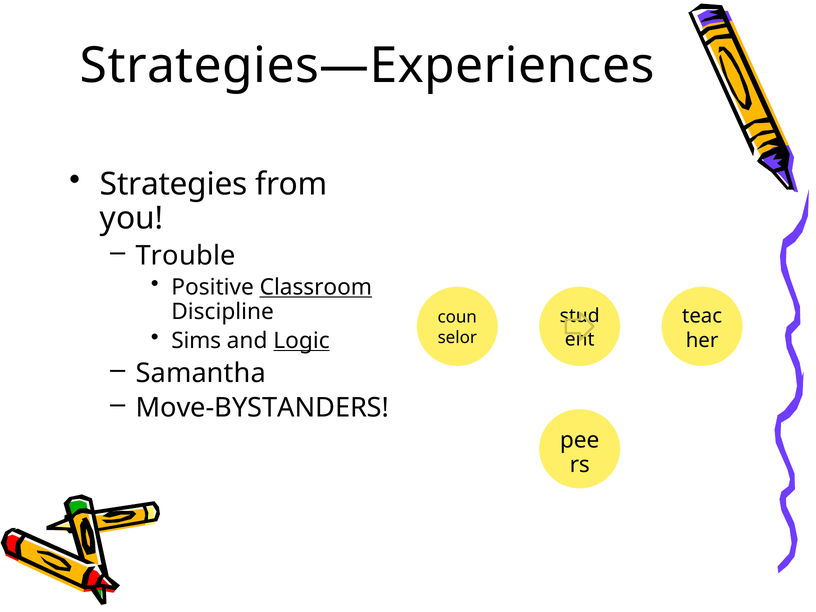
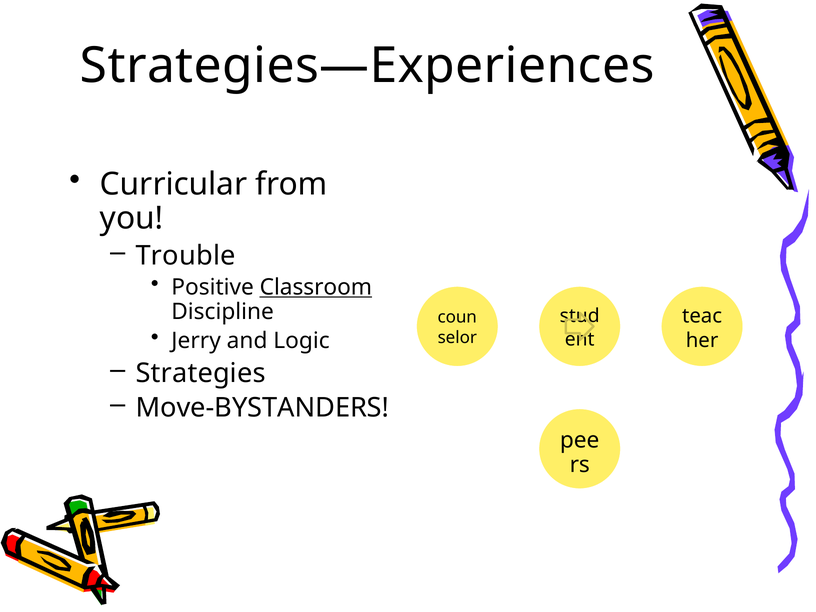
Strategies: Strategies -> Curricular
Sims: Sims -> Jerry
Logic underline: present -> none
Samantha: Samantha -> Strategies
